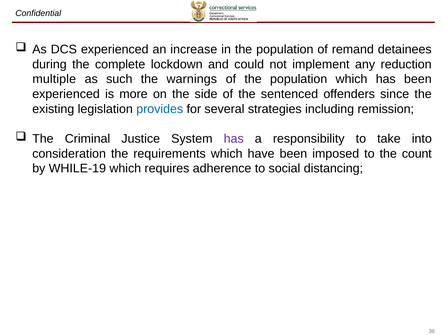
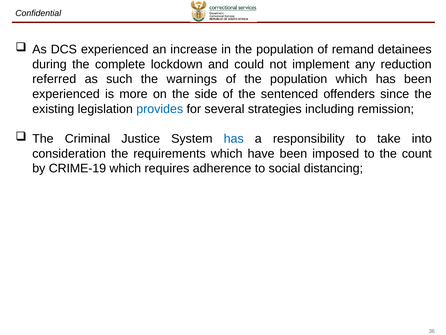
multiple: multiple -> referred
has at (234, 139) colour: purple -> blue
WHILE-19: WHILE-19 -> CRIME-19
